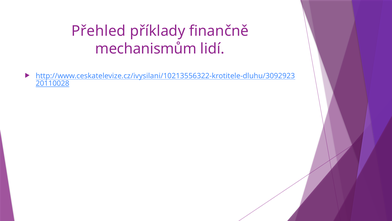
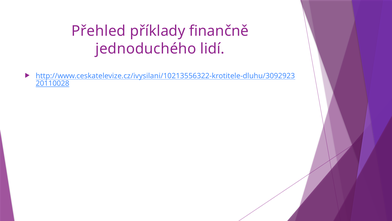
mechanismům: mechanismům -> jednoduchého
